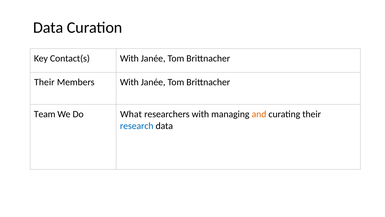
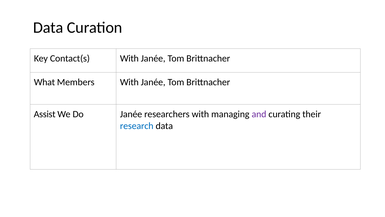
Their at (44, 82): Their -> What
Team: Team -> Assist
Do What: What -> Janée
and colour: orange -> purple
